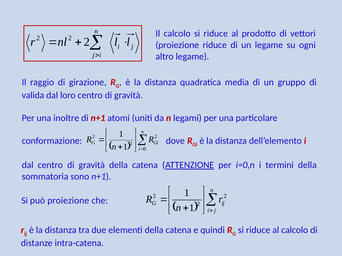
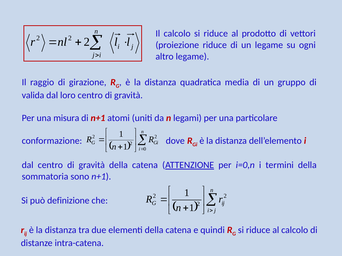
inoltre: inoltre -> misura
può proiezione: proiezione -> definizione
